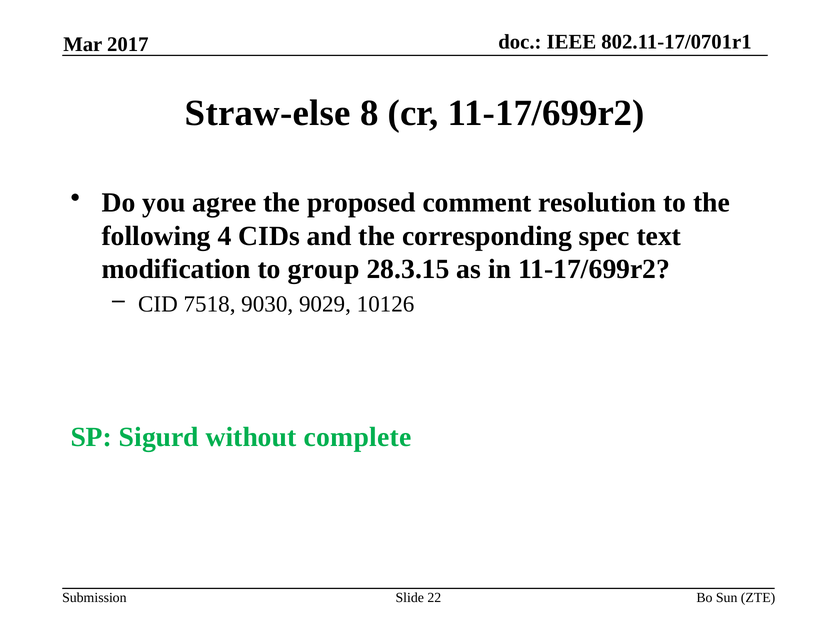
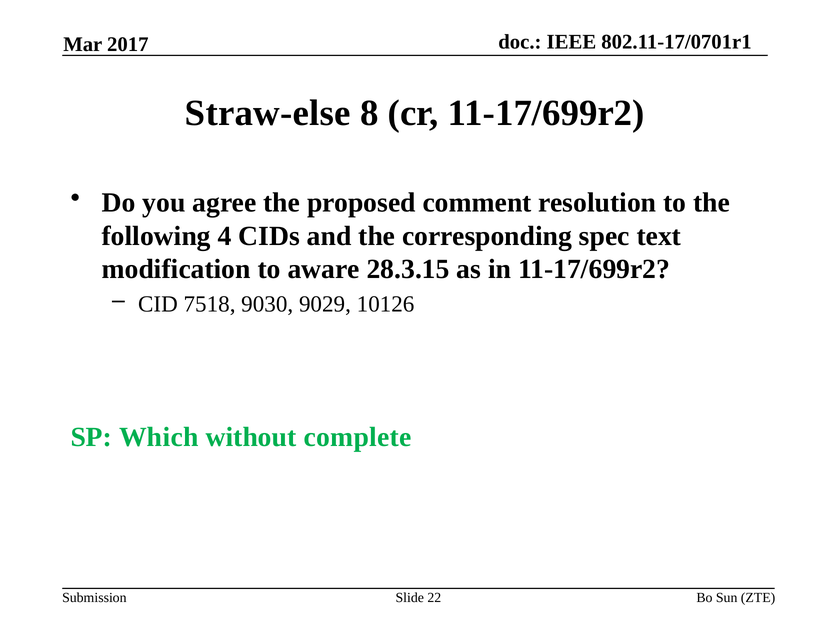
group: group -> aware
Sigurd: Sigurd -> Which
